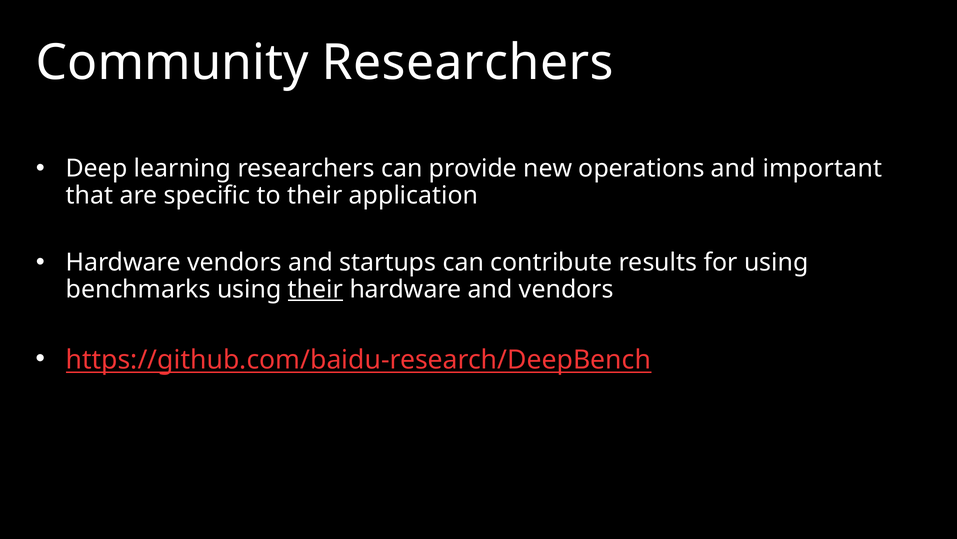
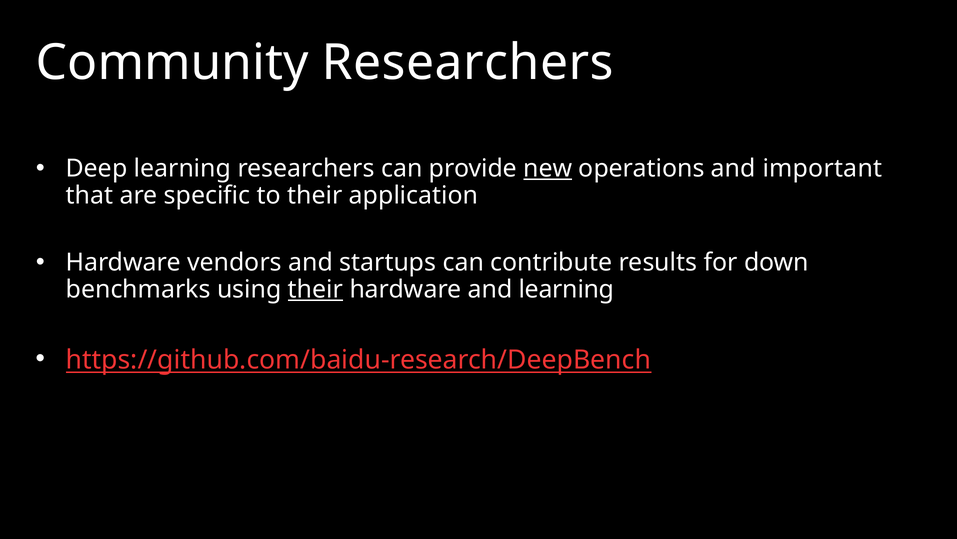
new underline: none -> present
for using: using -> down
and vendors: vendors -> learning
